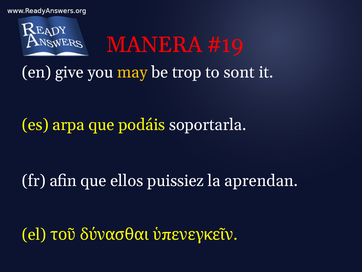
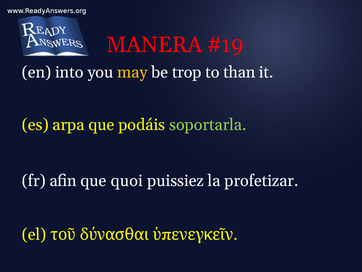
give: give -> into
sont: sont -> than
soportarla colour: white -> light green
ellos: ellos -> quoi
aprendan: aprendan -> profetizar
